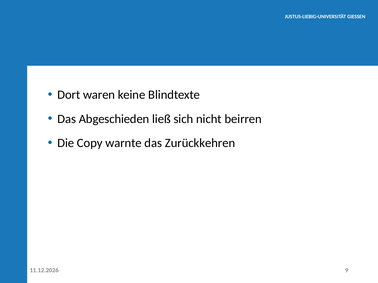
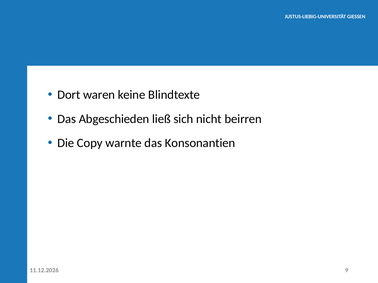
Zurückkehren: Zurückkehren -> Konsonantien
